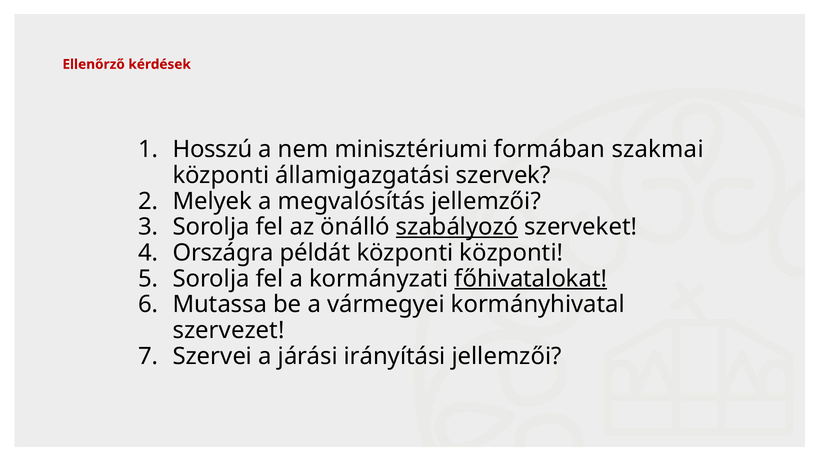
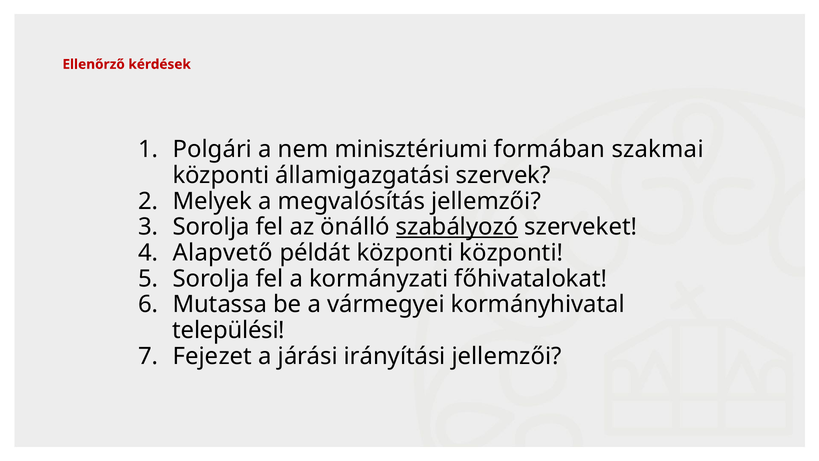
Hosszú: Hosszú -> Polgári
Országra: Országra -> Alapvető
főhivatalokat underline: present -> none
szervezet: szervezet -> települési
Szervei: Szervei -> Fejezet
